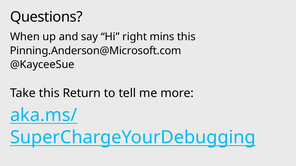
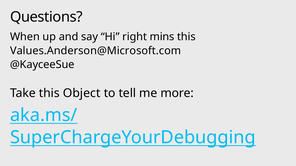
Pinning.Anderson@Microsoft.com: Pinning.Anderson@Microsoft.com -> Values.Anderson@Microsoft.com
Return: Return -> Object
